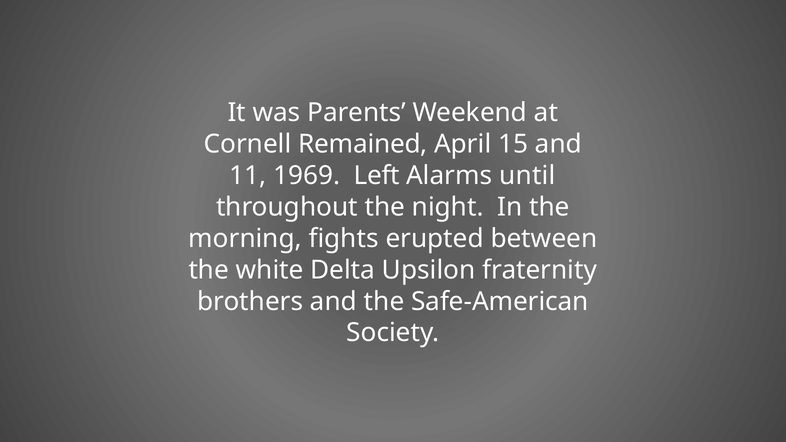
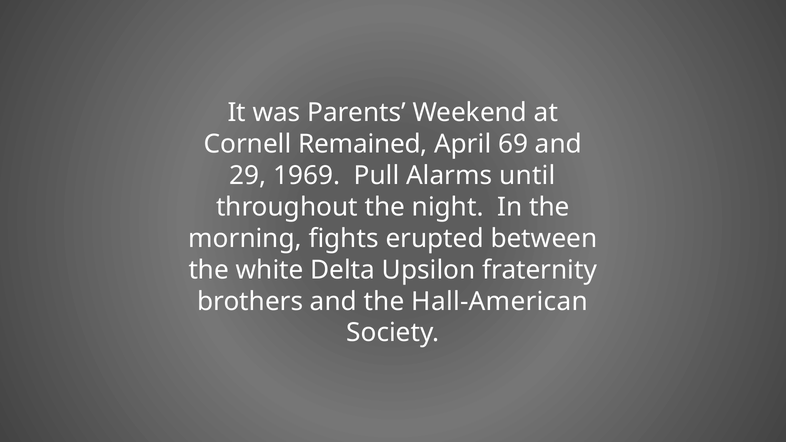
15: 15 -> 69
11: 11 -> 29
Left: Left -> Pull
Safe-American: Safe-American -> Hall-American
